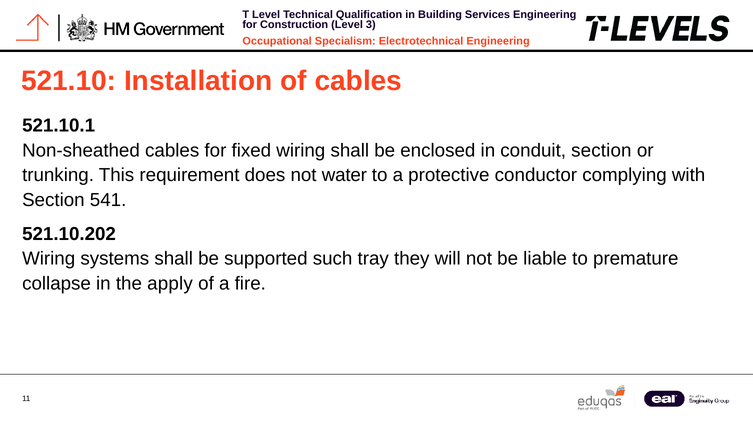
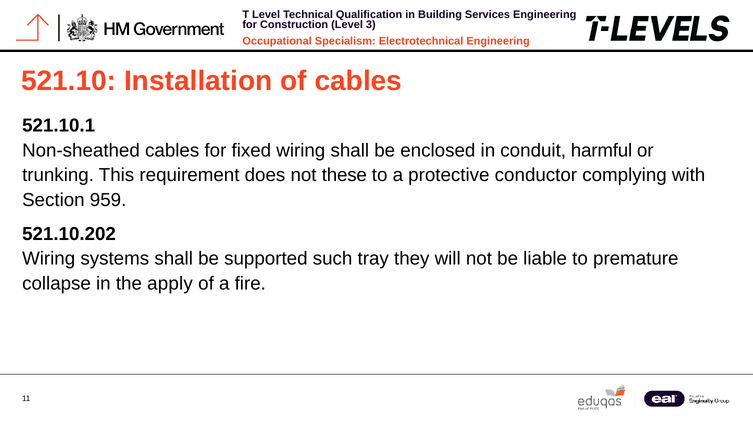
conduit section: section -> harmful
water: water -> these
541: 541 -> 959
